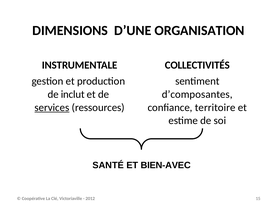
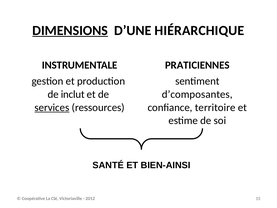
DIMENSIONS underline: none -> present
ORGANISATION: ORGANISATION -> HIÉRARCHIQUE
COLLECTIVITÉS: COLLECTIVITÉS -> PRATICIENNES
BIEN-AVEC: BIEN-AVEC -> BIEN-AINSI
